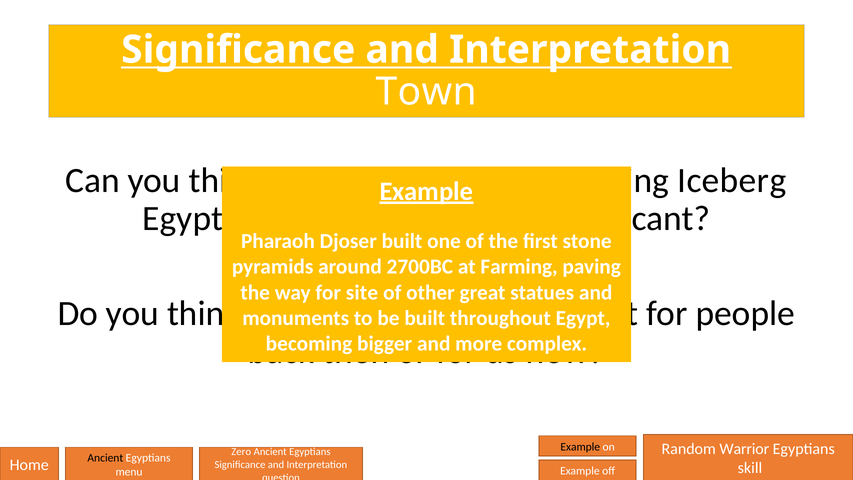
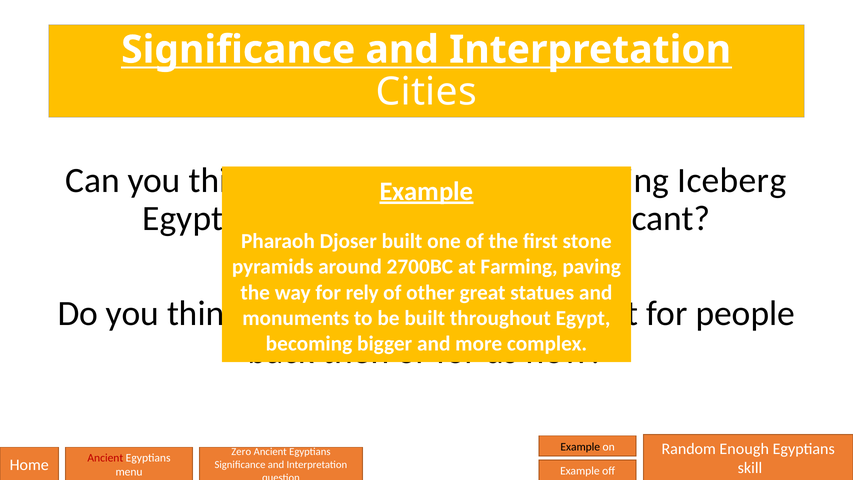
Town: Town -> Cities
site: site -> rely
Warrior: Warrior -> Enough
Ancient at (105, 458) colour: black -> red
